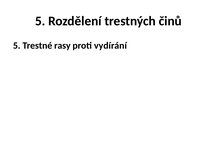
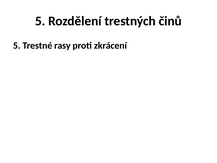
vydírání: vydírání -> zkrácení
